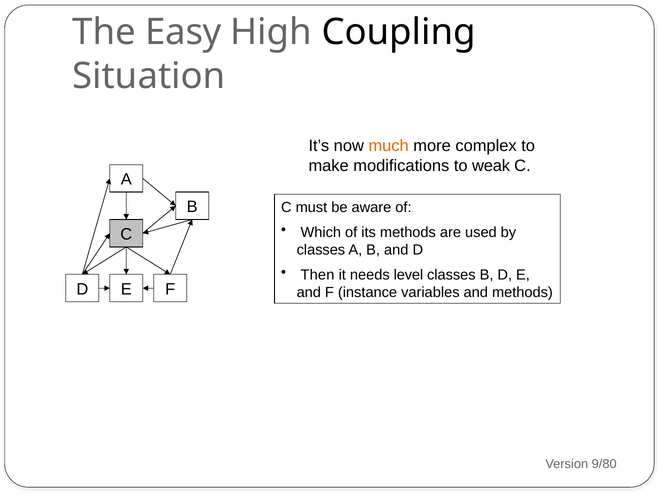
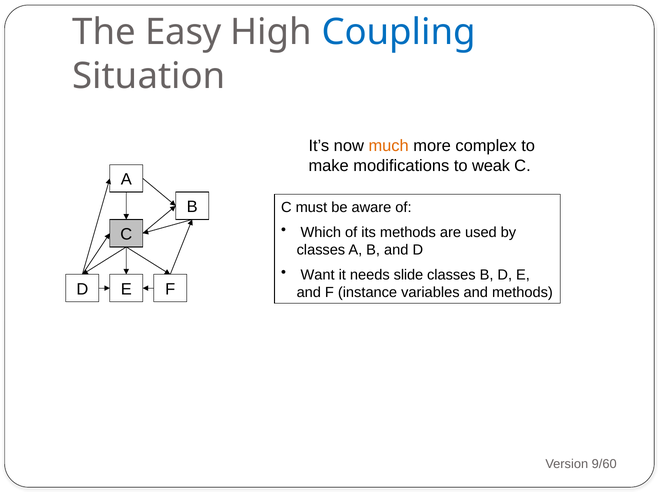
Coupling colour: black -> blue
Then: Then -> Want
level: level -> slide
9/80: 9/80 -> 9/60
